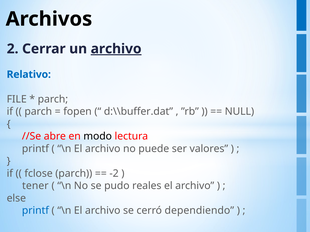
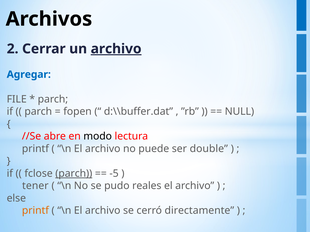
Relativo: Relativo -> Agregar
valores: valores -> double
parch at (74, 174) underline: none -> present
-2: -2 -> -5
printf at (35, 211) colour: blue -> orange
dependiendo: dependiendo -> directamente
